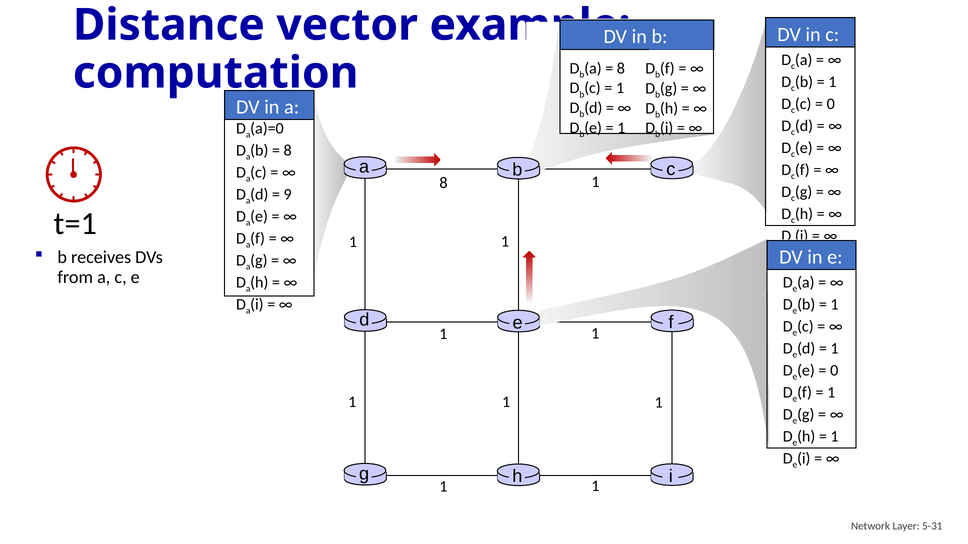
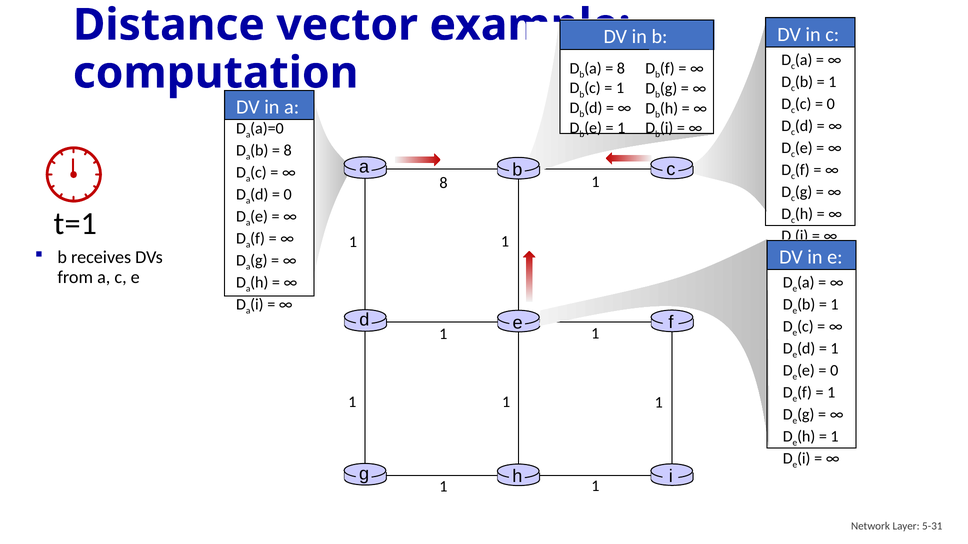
9 at (288, 195): 9 -> 0
